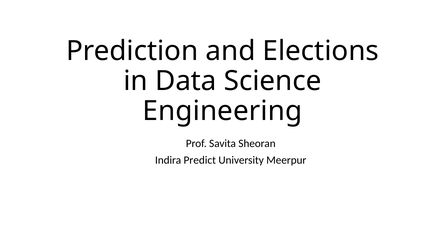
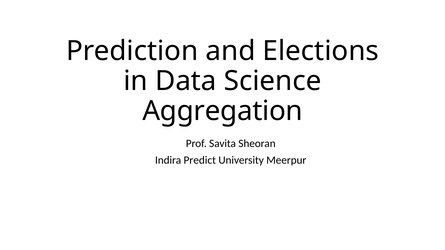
Engineering: Engineering -> Aggregation
